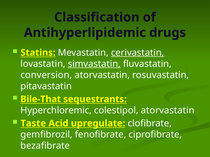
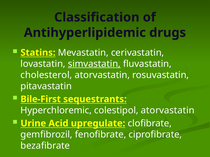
cerivastatin underline: present -> none
conversion: conversion -> cholesterol
Bile-That: Bile-That -> Bile-First
Taste: Taste -> Urine
